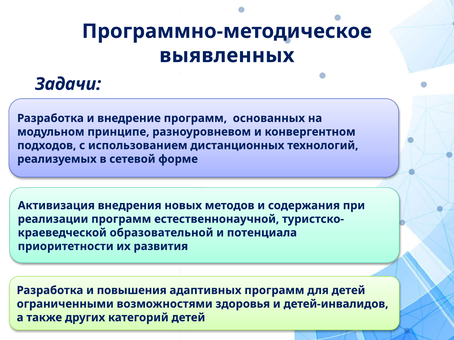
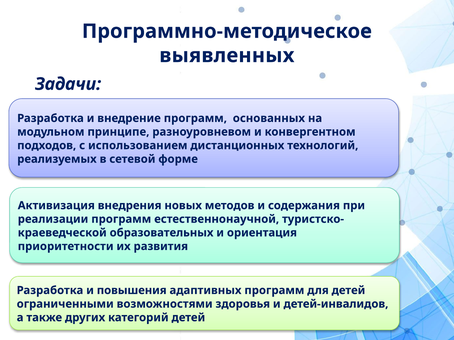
образовательной: образовательной -> образовательных
потенциала: потенциала -> ориентация
